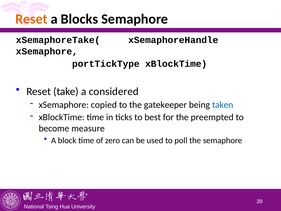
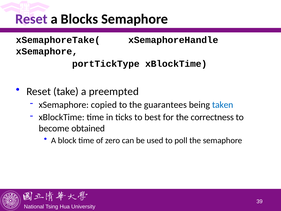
Reset at (31, 19) colour: orange -> purple
considered: considered -> preempted
gatekeeper: gatekeeper -> guarantees
preempted: preempted -> correctness
measure: measure -> obtained
